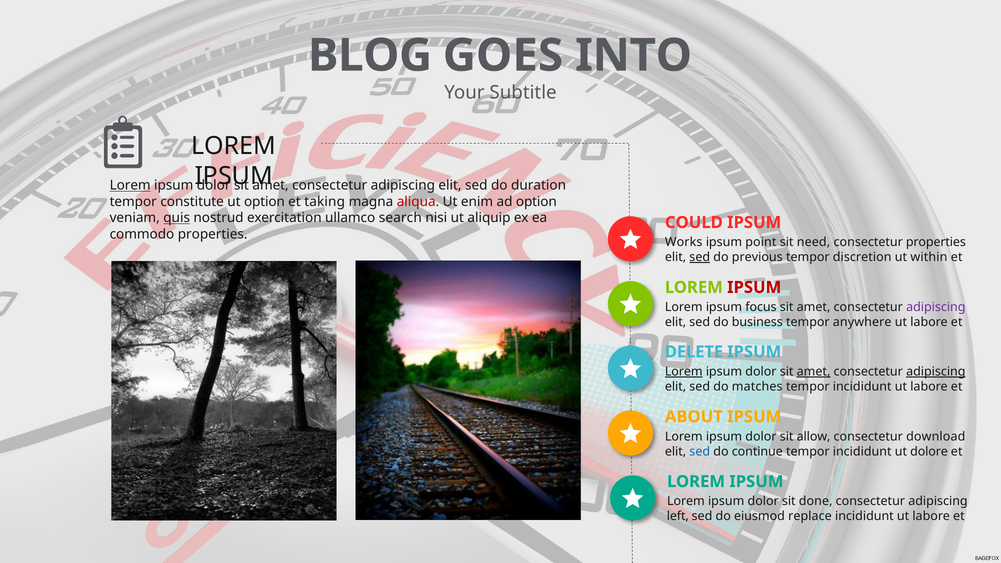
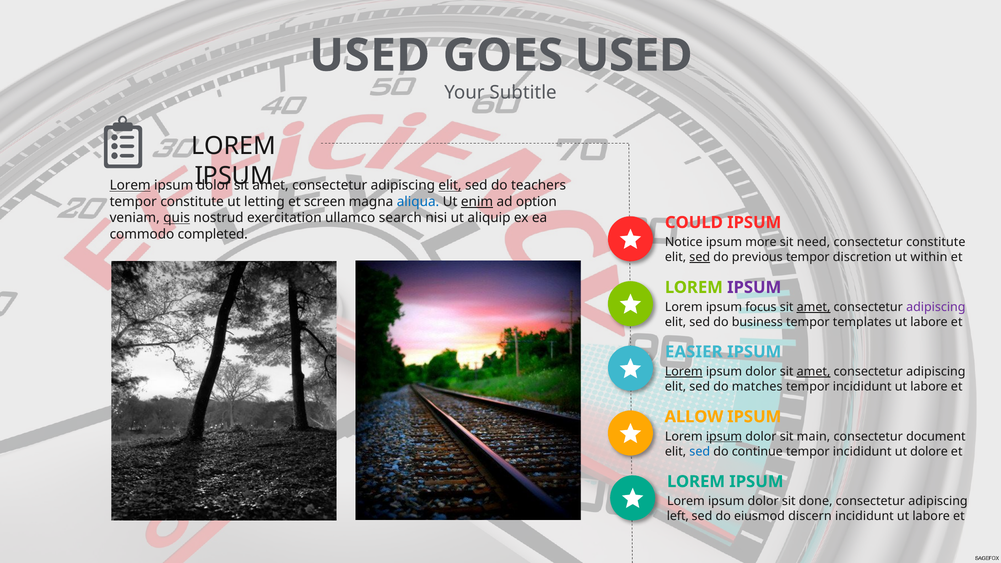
BLOG at (370, 56): BLOG -> USED
INTO at (634, 56): INTO -> USED
elit at (450, 185) underline: none -> present
duration: duration -> teachers
ut option: option -> letting
taking: taking -> screen
aliqua colour: red -> blue
enim underline: none -> present
commodo properties: properties -> completed
Works: Works -> Notice
point: point -> more
consectetur properties: properties -> constitute
IPSUM at (754, 287) colour: red -> purple
amet at (814, 307) underline: none -> present
anywhere: anywhere -> templates
DELETE: DELETE -> EASIER
adipiscing at (936, 372) underline: present -> none
ABOUT: ABOUT -> ALLOW
ipsum at (724, 437) underline: none -> present
allow: allow -> main
download: download -> document
replace: replace -> discern
